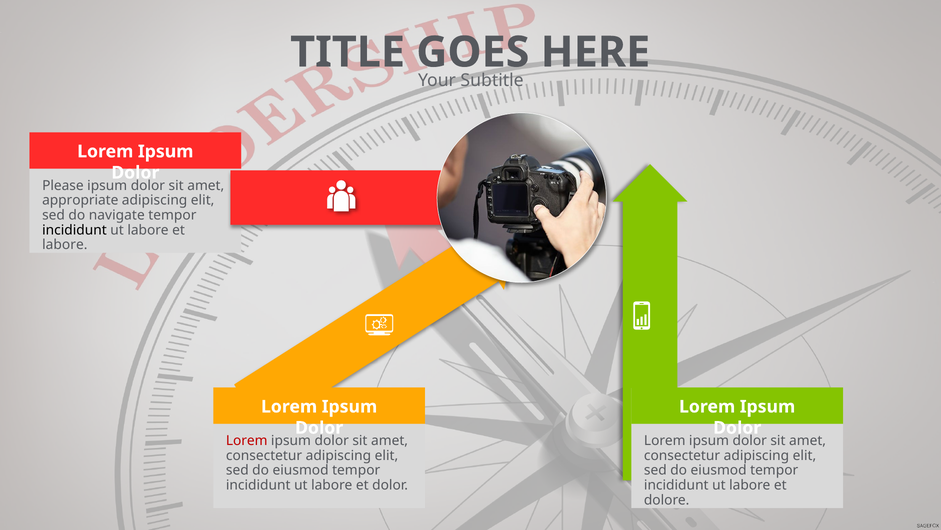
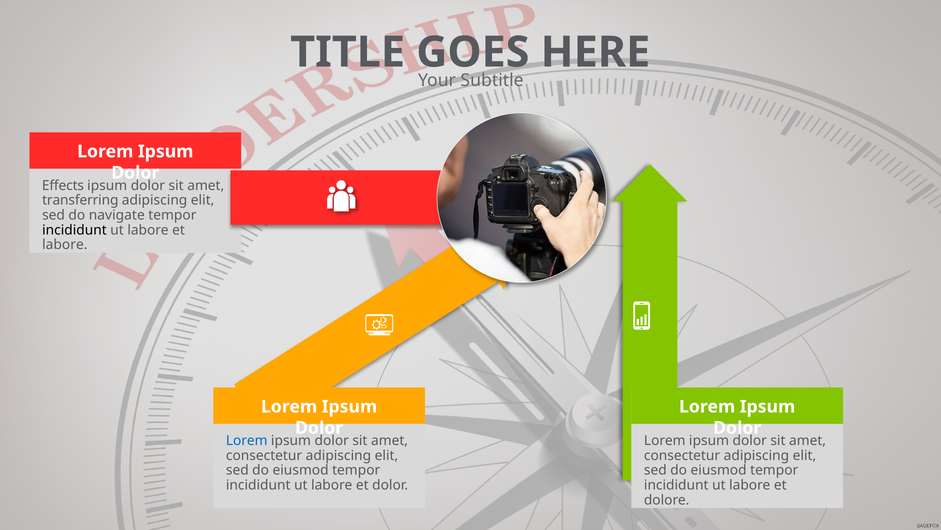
Please: Please -> Effects
appropriate: appropriate -> transferring
Lorem at (247, 440) colour: red -> blue
